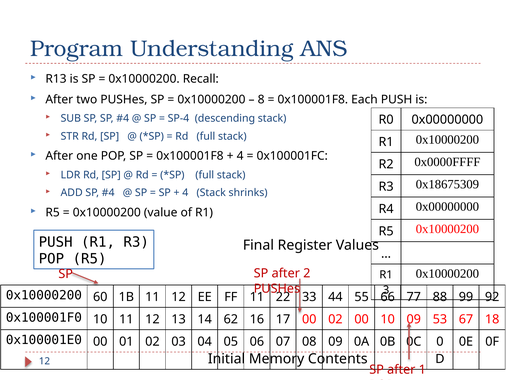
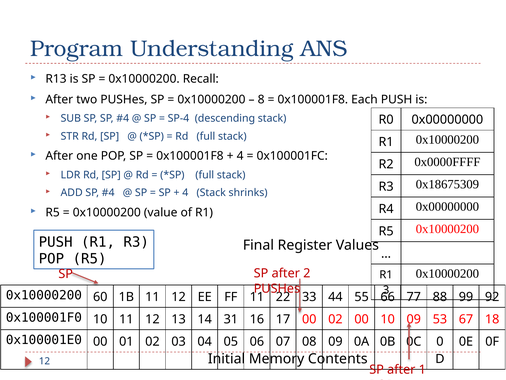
62: 62 -> 31
